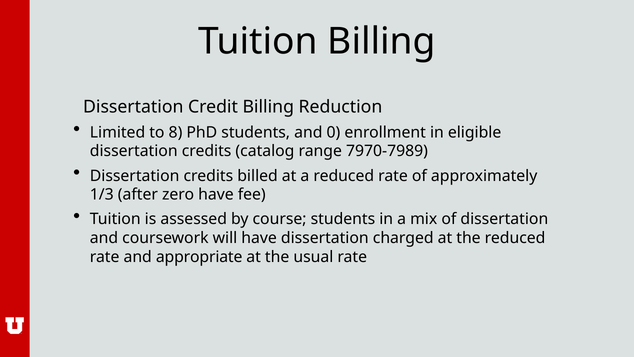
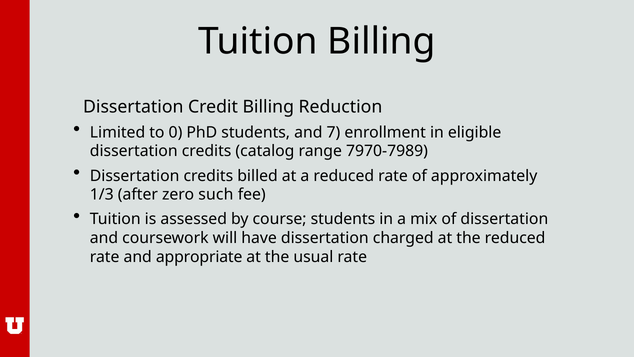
8: 8 -> 0
0: 0 -> 7
zero have: have -> such
